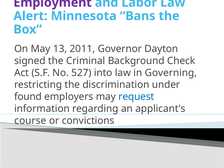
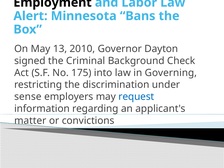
Employment colour: purple -> black
2011: 2011 -> 2010
527: 527 -> 175
found: found -> sense
course: course -> matter
